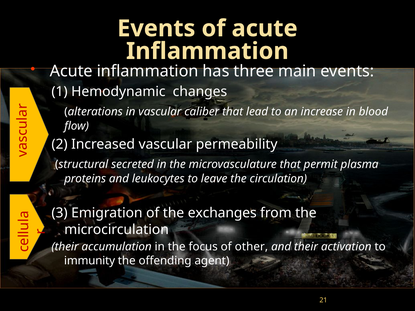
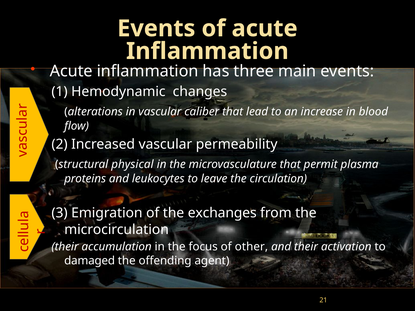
secreted: secreted -> physical
immunity: immunity -> damaged
